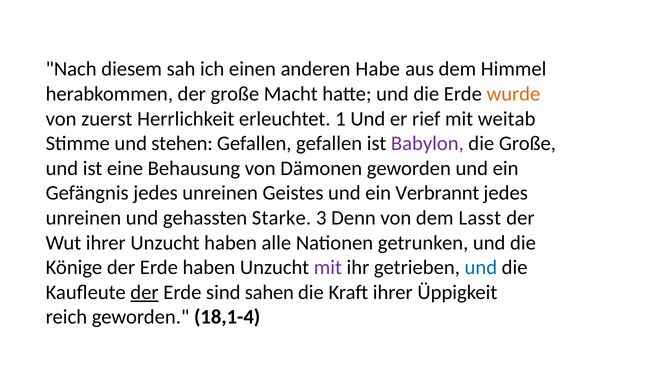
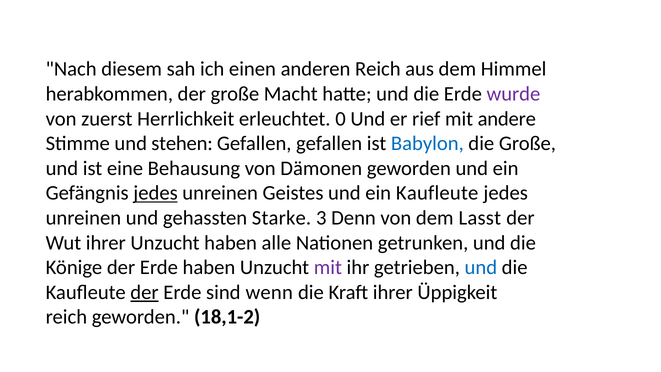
anderen Habe: Habe -> Reich
wurde colour: orange -> purple
1: 1 -> 0
weitab: weitab -> andere
Babylon colour: purple -> blue
jedes at (156, 193) underline: none -> present
ein Verbrannt: Verbrannt -> Kaufleute
sahen: sahen -> wenn
18,1-4: 18,1-4 -> 18,1-2
